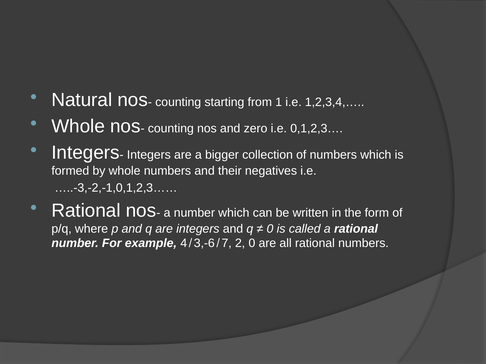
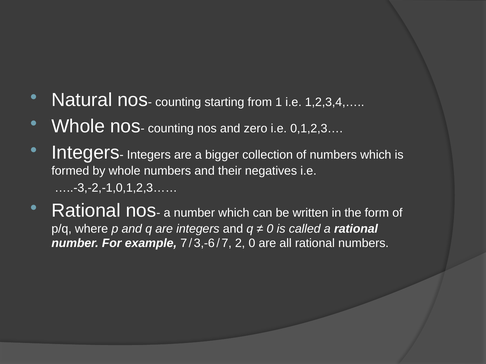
example 4: 4 -> 7
